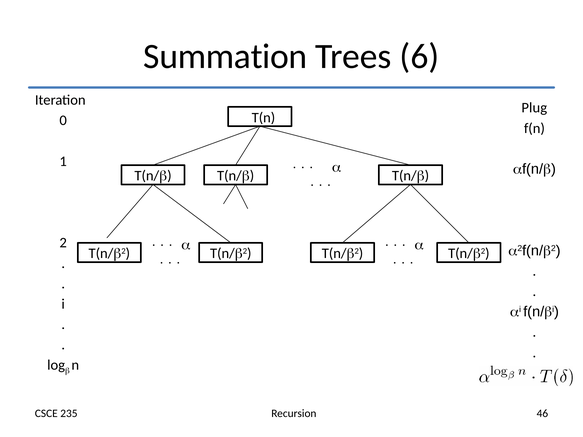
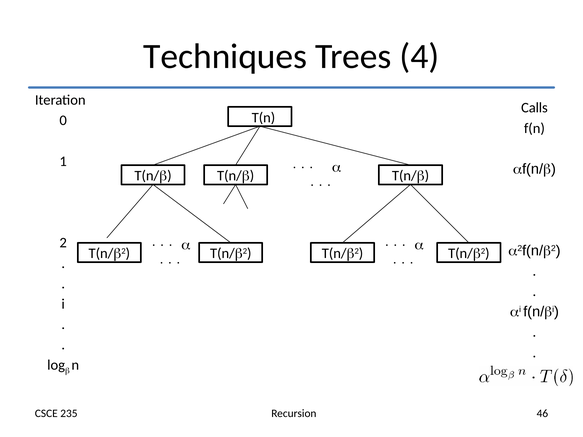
Summation: Summation -> Techniques
6: 6 -> 4
Plug: Plug -> Calls
